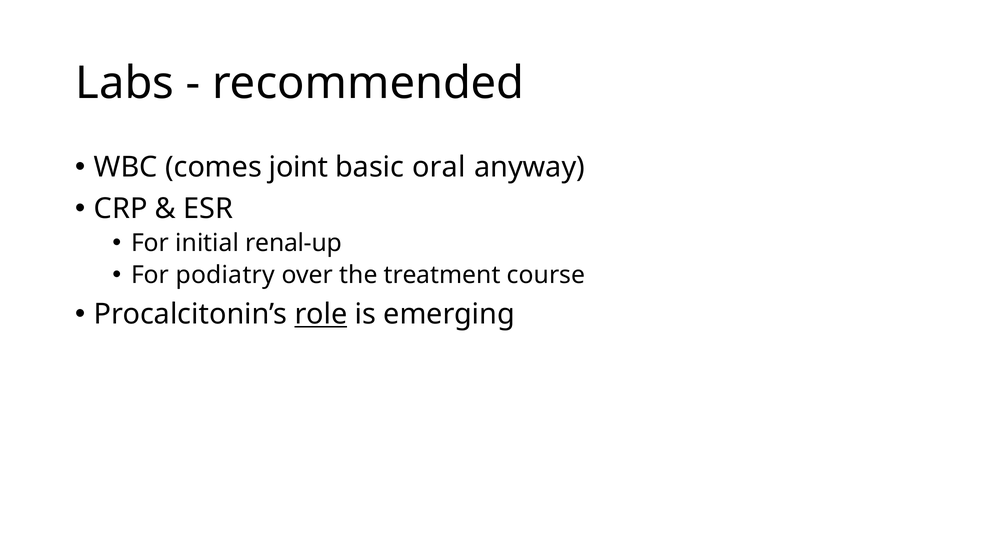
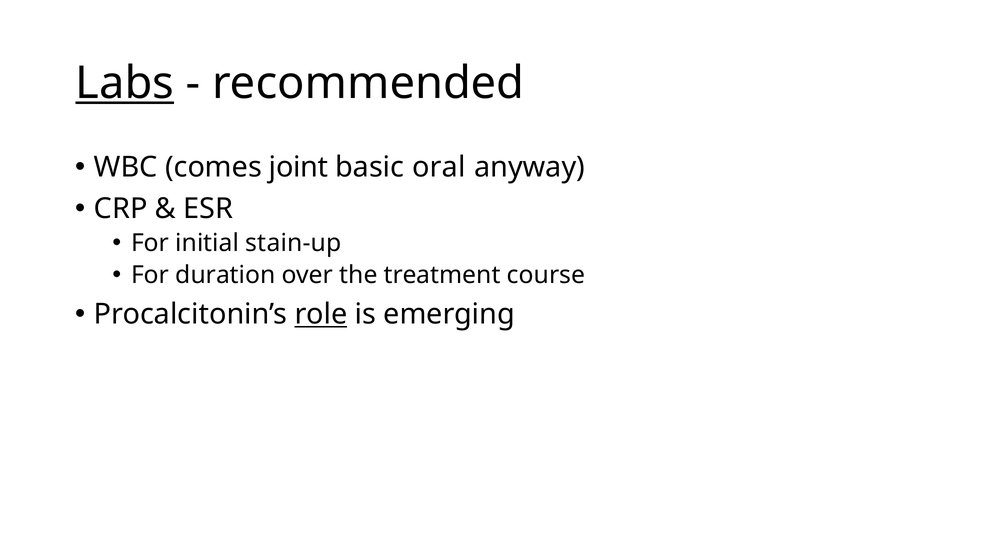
Labs underline: none -> present
renal-up: renal-up -> stain-up
podiatry: podiatry -> duration
